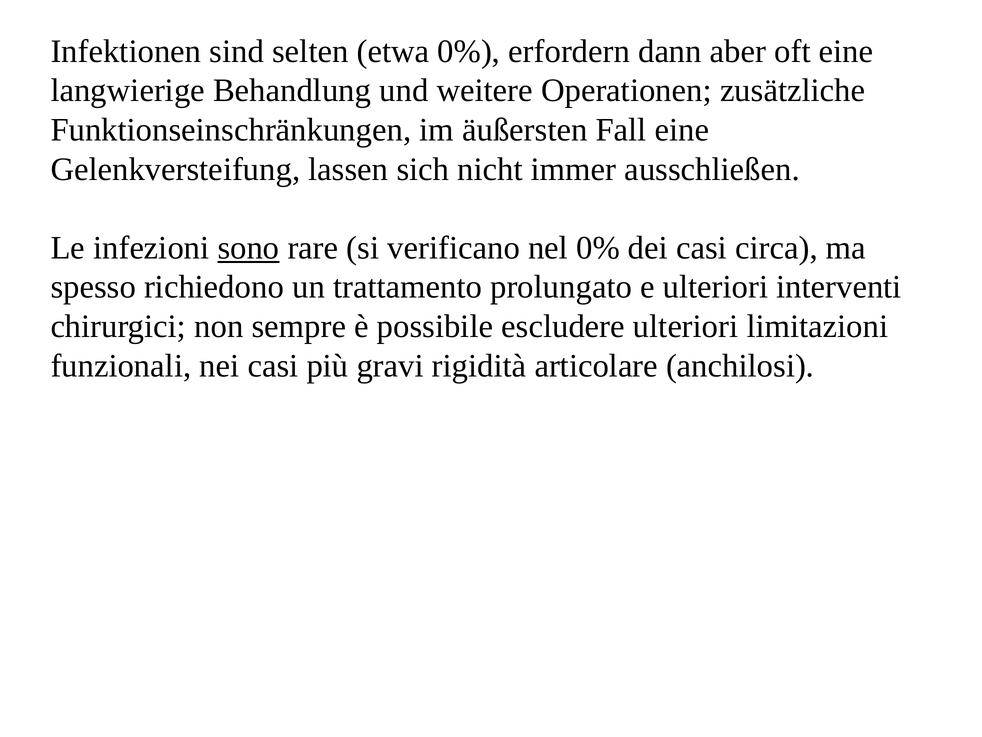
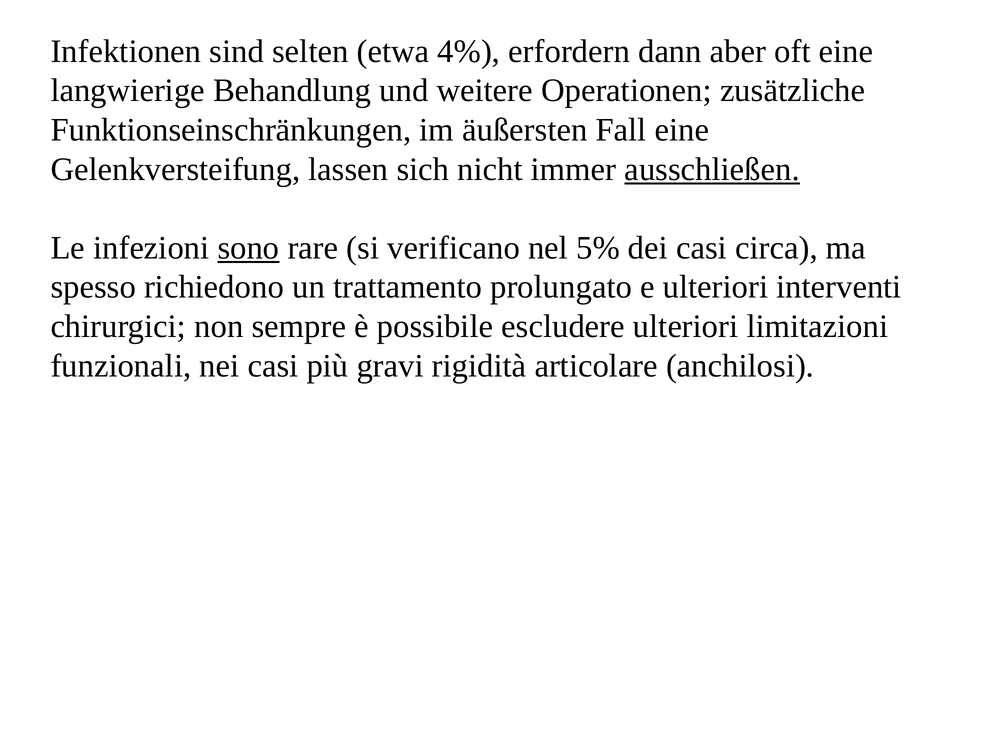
etwa 0%: 0% -> 4%
ausschließen underline: none -> present
nel 0%: 0% -> 5%
